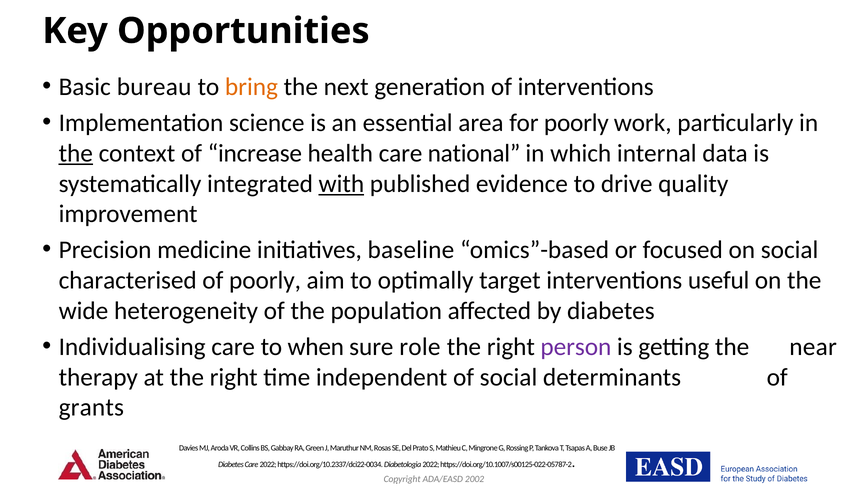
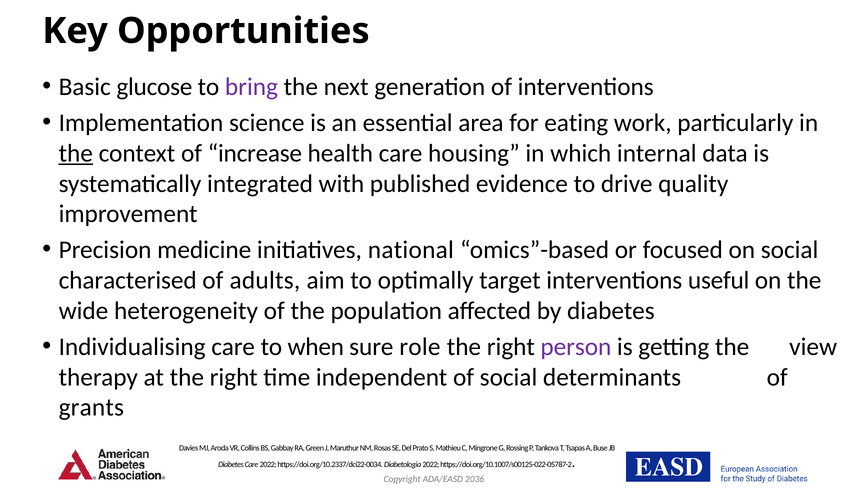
bureau: bureau -> glucose
bring colour: orange -> purple
for poorly: poorly -> eating
national: national -> housing
with underline: present -> none
baseline: baseline -> national
of poorly: poorly -> adults
near: near -> view
2002: 2002 -> 2036
